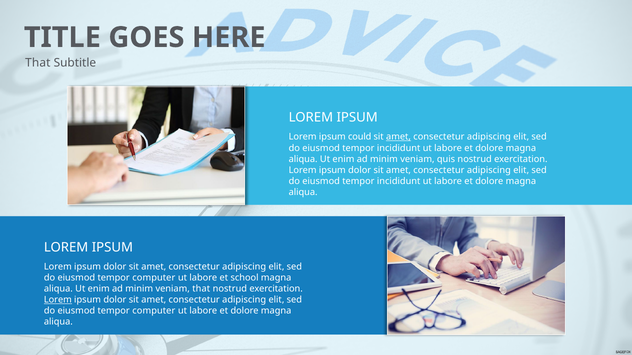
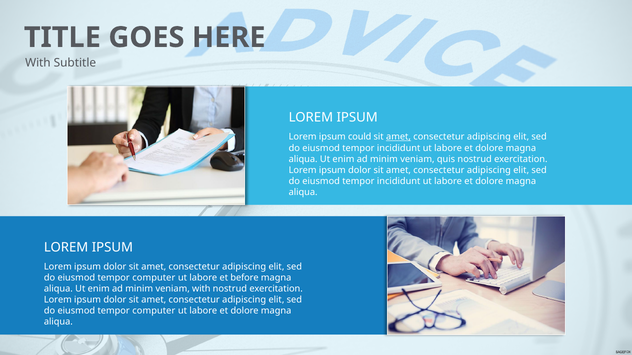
That at (38, 63): That -> With
school: school -> before
veniam that: that -> with
Lorem at (58, 300) underline: present -> none
